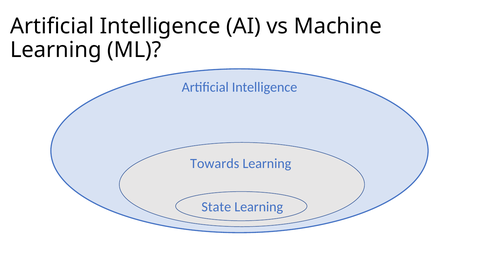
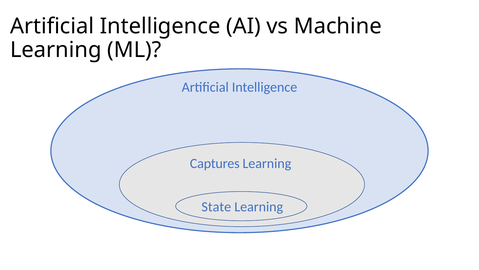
Towards: Towards -> Captures
